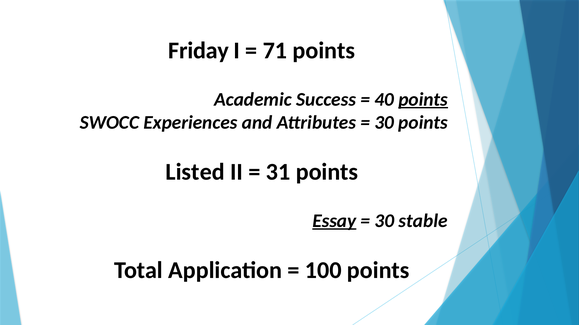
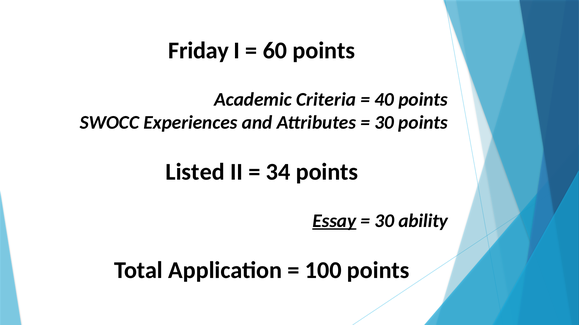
71: 71 -> 60
Success: Success -> Criteria
points at (423, 100) underline: present -> none
31: 31 -> 34
stable: stable -> ability
